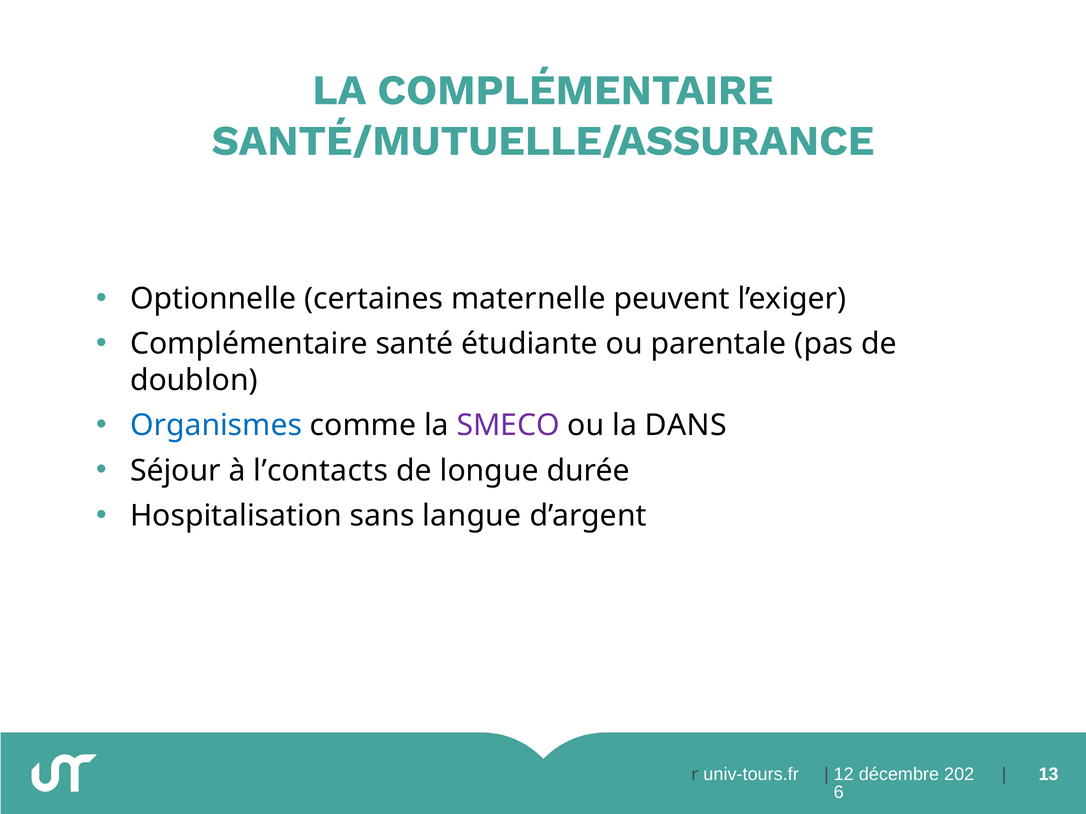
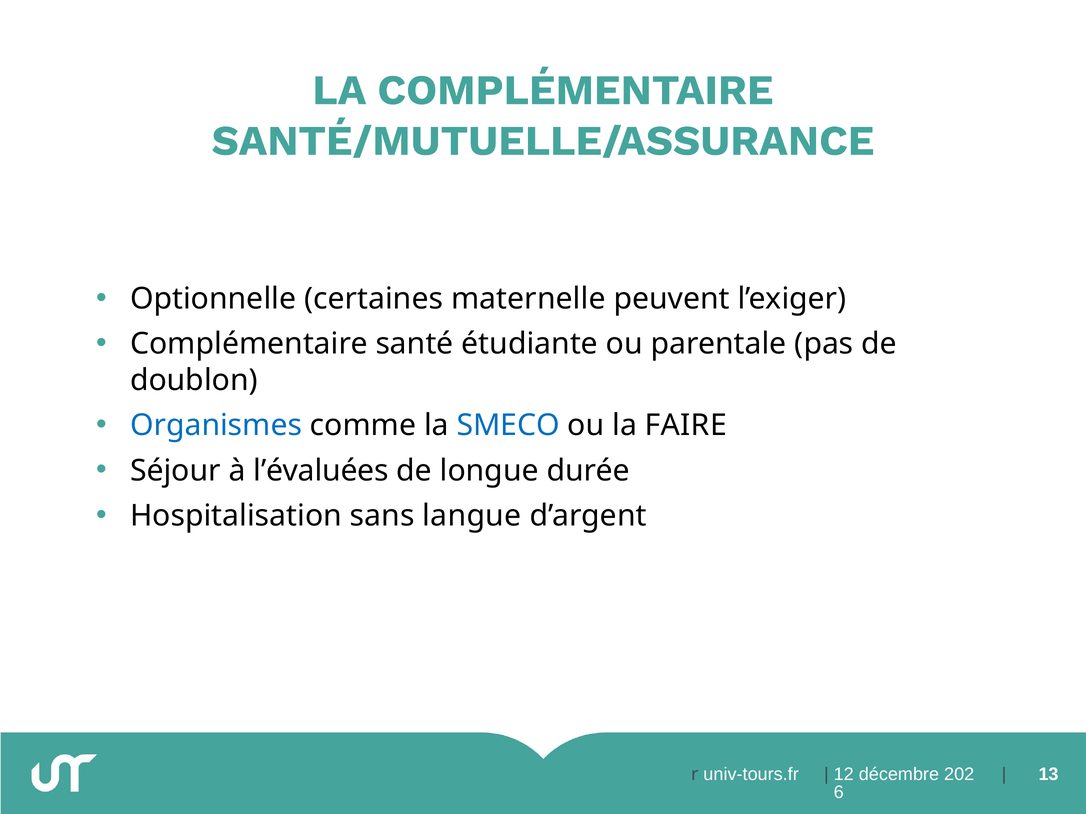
SMECO colour: purple -> blue
DANS: DANS -> FAIRE
l’contacts: l’contacts -> l’évaluées
